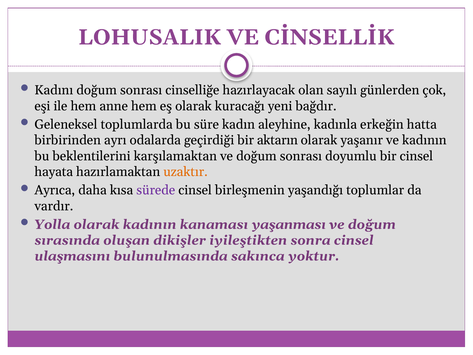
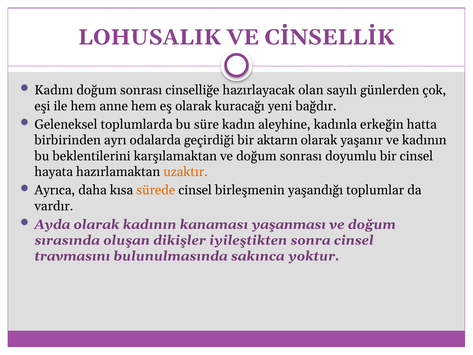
sürede colour: purple -> orange
Yolla: Yolla -> Ayda
ulaşmasını: ulaşmasını -> travmasını
